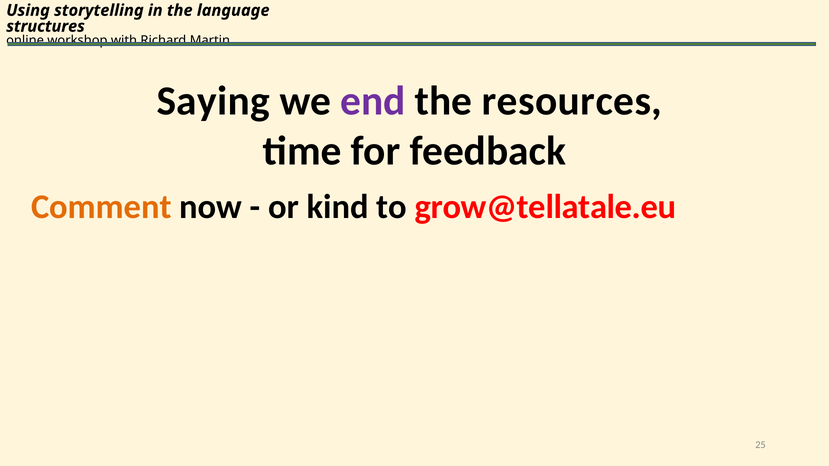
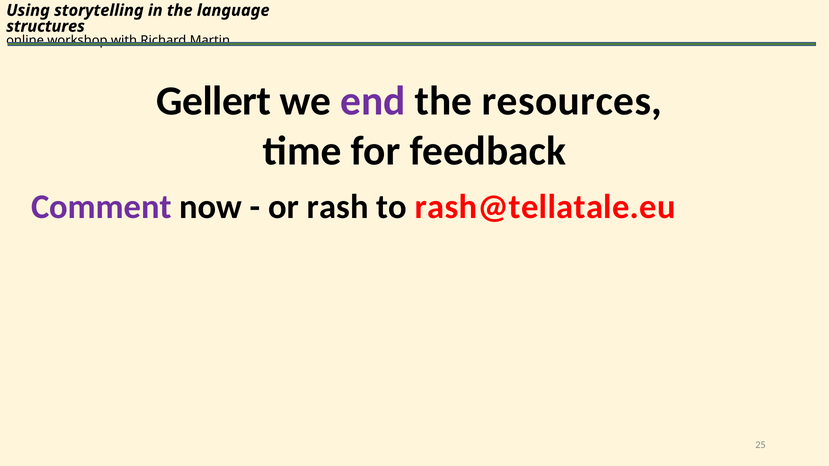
Saying: Saying -> Gellert
Comment colour: orange -> purple
kind: kind -> rash
grow@tellatale.eu: grow@tellatale.eu -> rash@tellatale.eu
